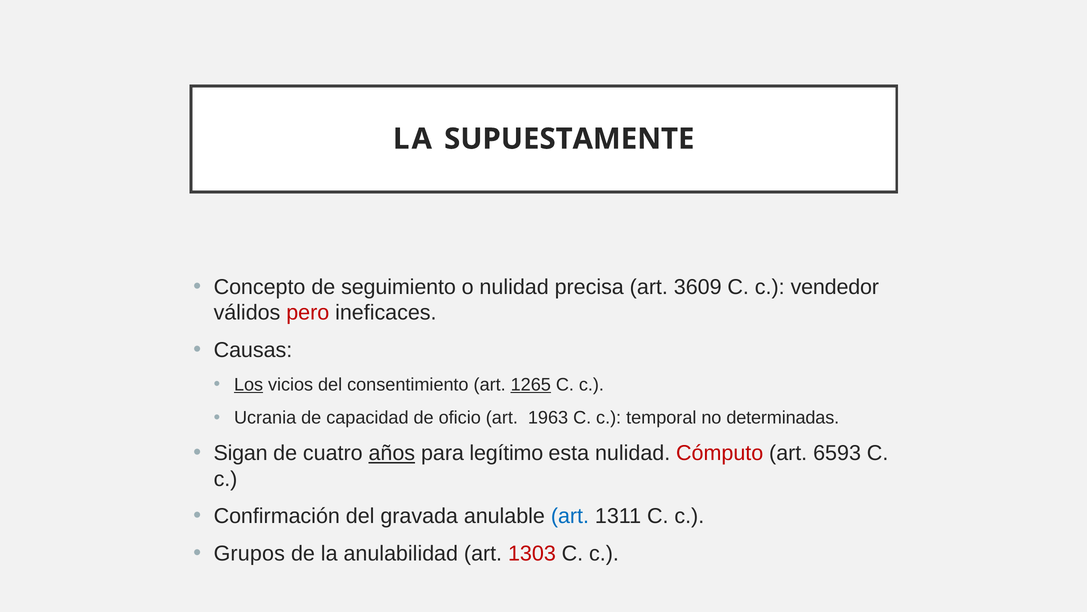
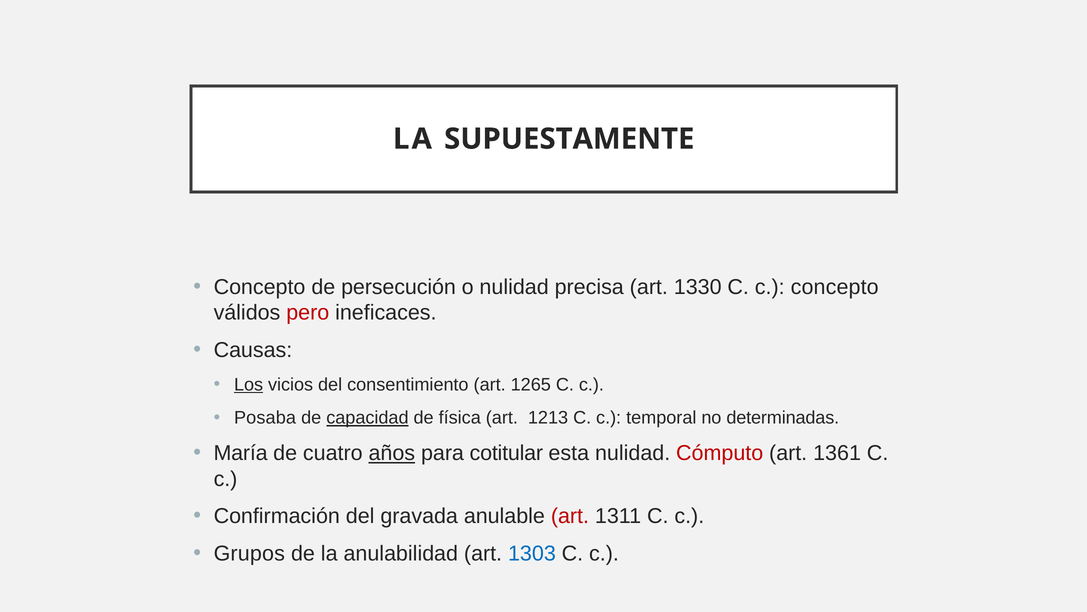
seguimiento: seguimiento -> persecución
3609: 3609 -> 1330
c vendedor: vendedor -> concepto
1265 underline: present -> none
Ucrania: Ucrania -> Posaba
capacidad underline: none -> present
oficio: oficio -> física
1963: 1963 -> 1213
Sigan: Sigan -> María
legítimo: legítimo -> cotitular
6593: 6593 -> 1361
art at (570, 516) colour: blue -> red
1303 colour: red -> blue
